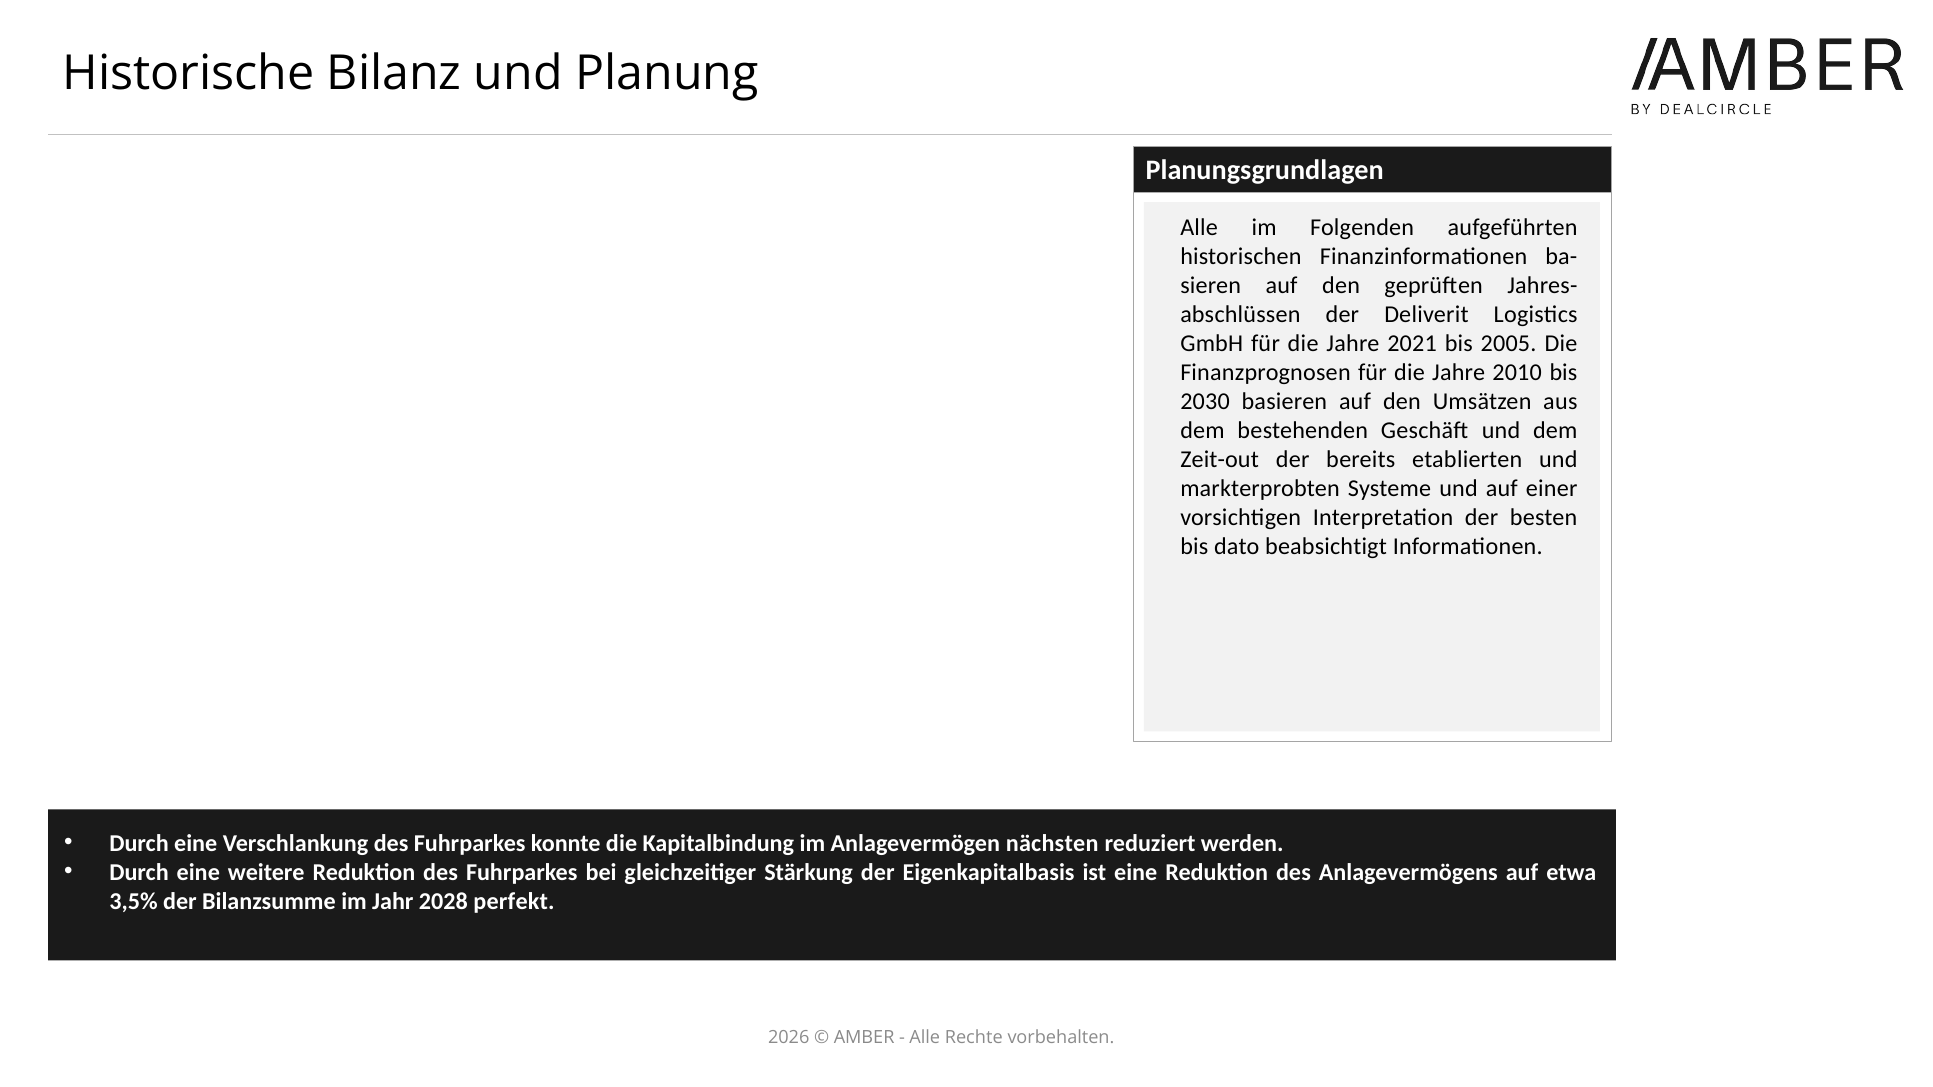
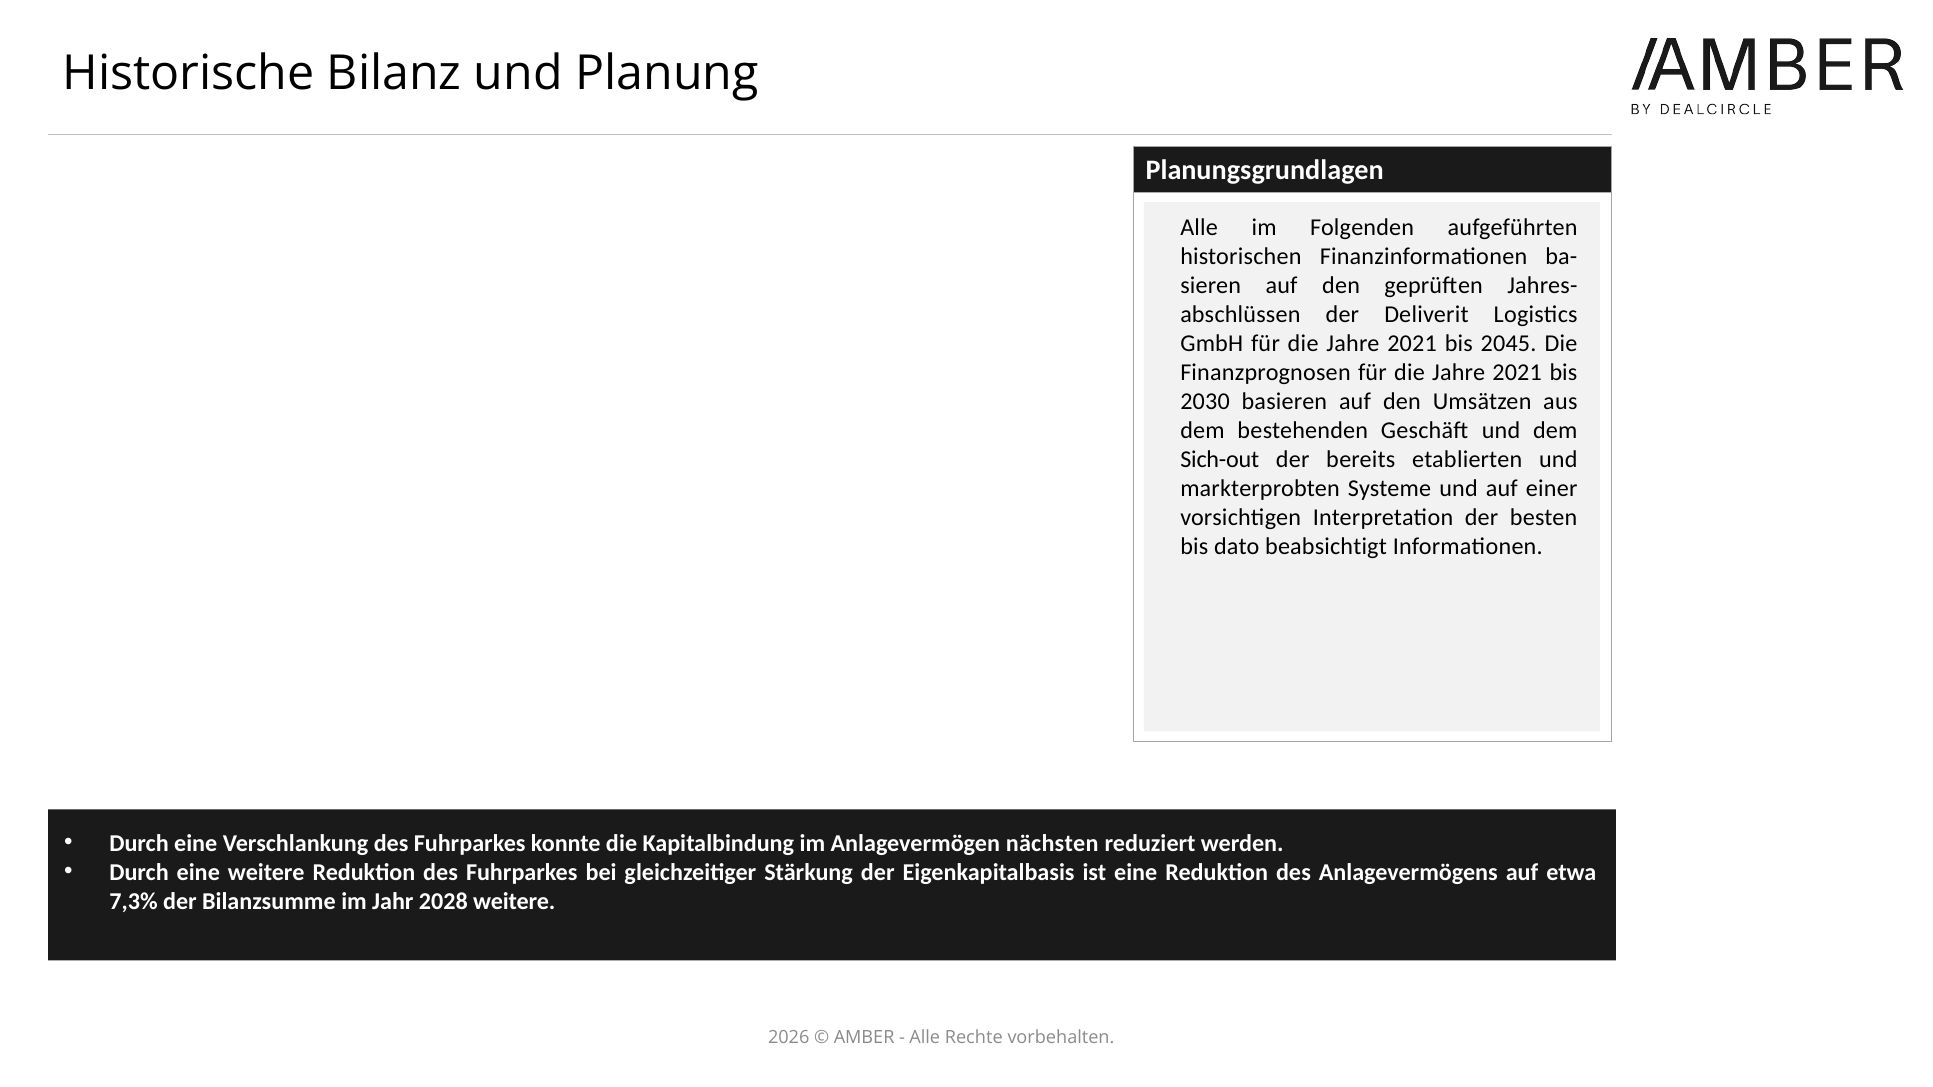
2005: 2005 -> 2045
2010 at (1517, 373): 2010 -> 2021
Zeit-out: Zeit-out -> Sich-out
3,5%: 3,5% -> 7,3%
2028 perfekt: perfekt -> weitere
